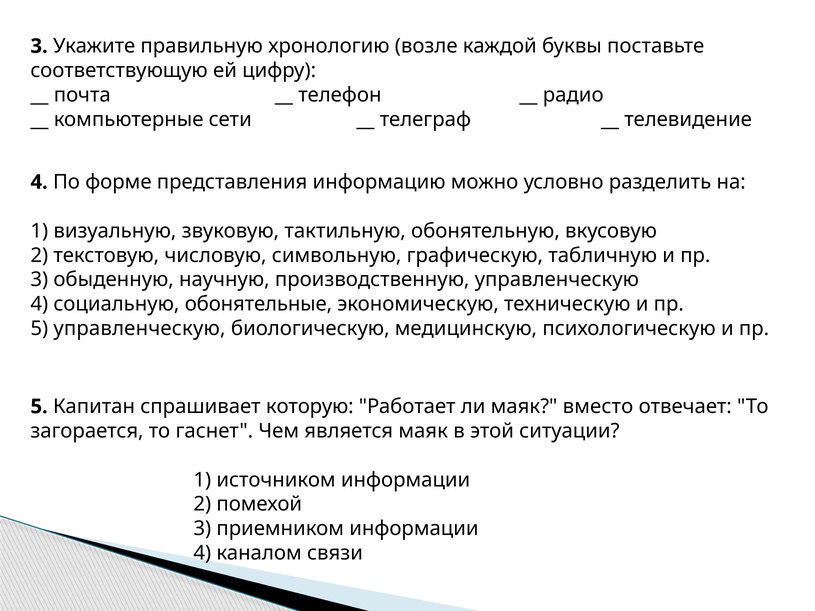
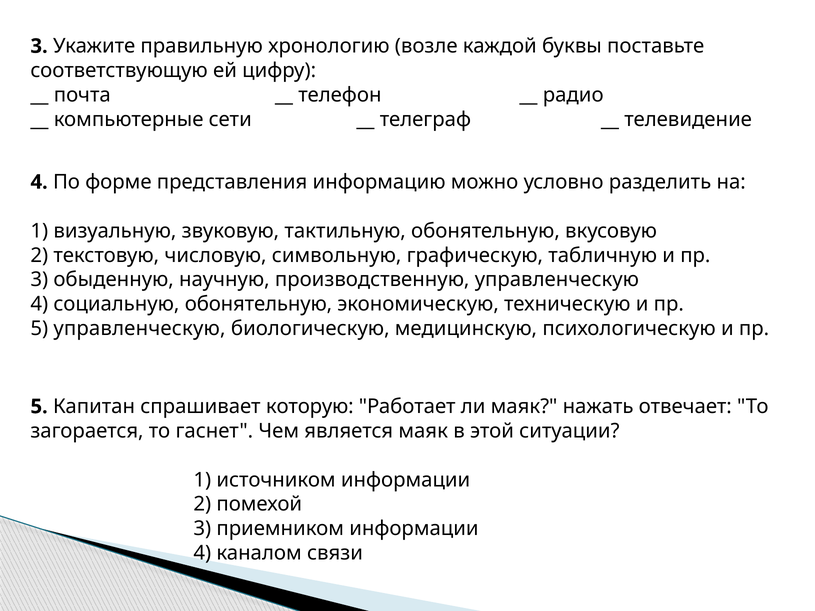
социальную обонятельные: обонятельные -> обонятельную
вместо: вместо -> нажать
